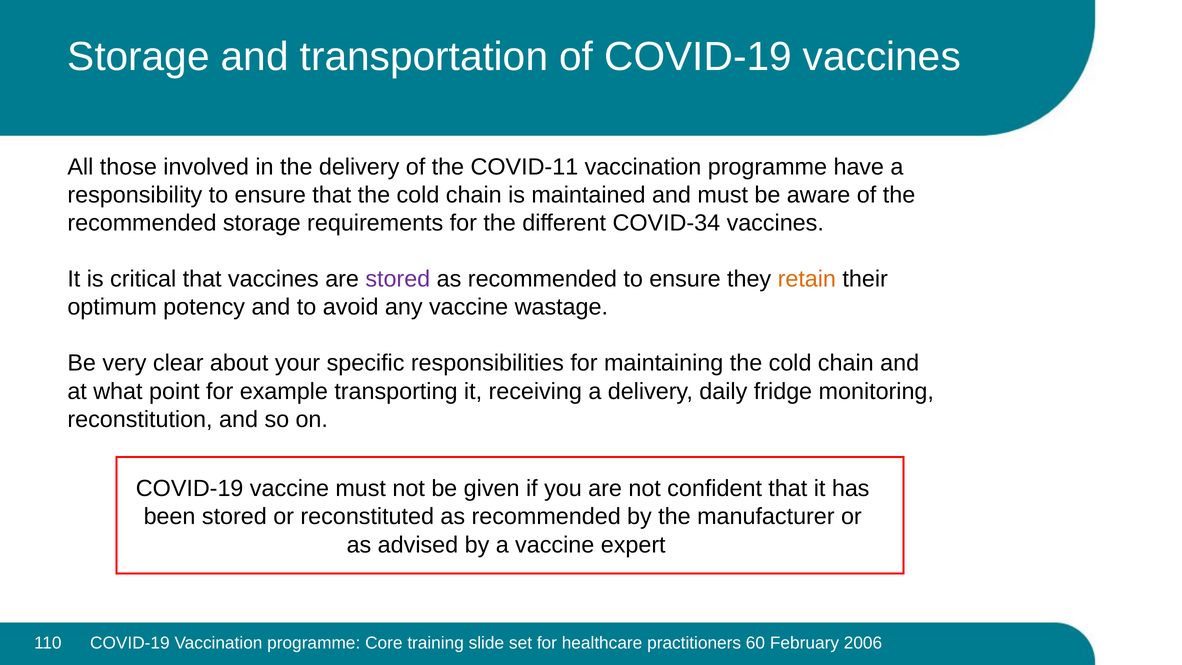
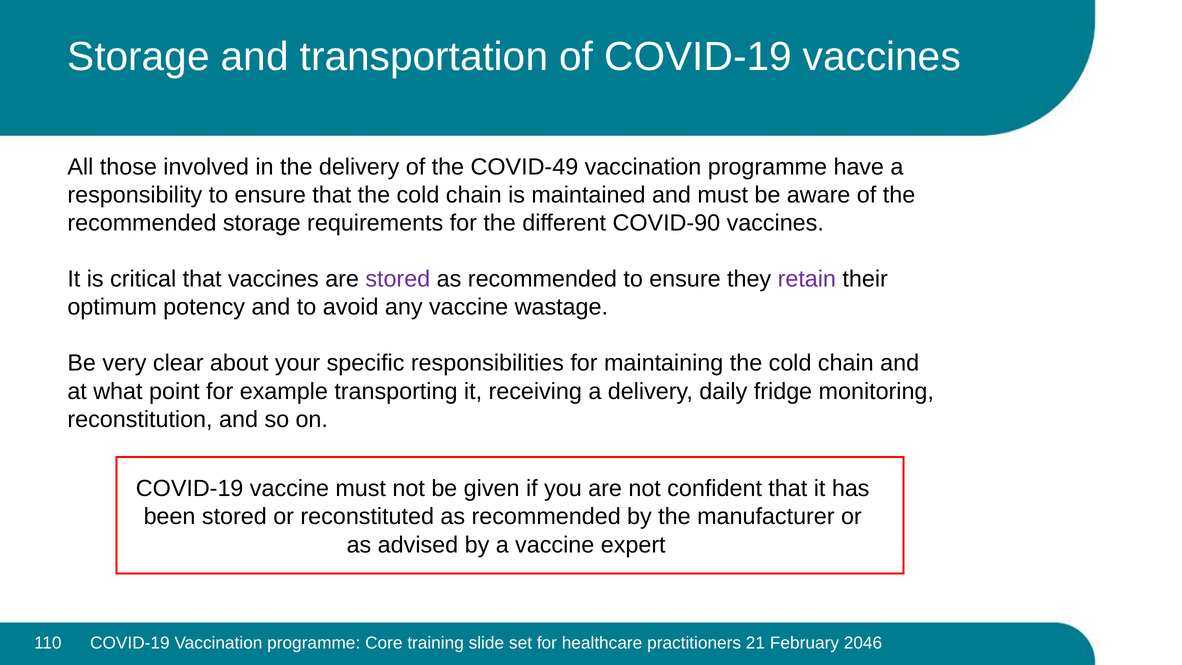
COVID-11: COVID-11 -> COVID-49
COVID-34: COVID-34 -> COVID-90
retain colour: orange -> purple
60: 60 -> 21
2006: 2006 -> 2046
